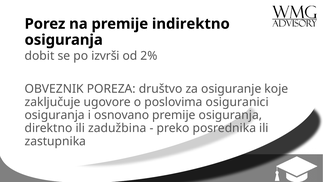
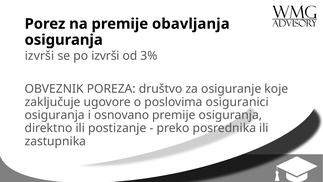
indirektno: indirektno -> obavljanja
dobit at (40, 56): dobit -> izvrši
2%: 2% -> 3%
zadužbina: zadužbina -> postizanje
